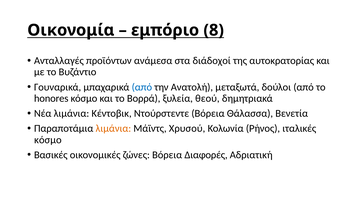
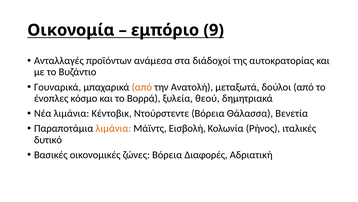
8: 8 -> 9
από at (142, 87) colour: blue -> orange
honores: honores -> ένοπλες
Χρυσού: Χρυσού -> Εισβολή
κόσμο at (48, 139): κόσμο -> δυτικό
